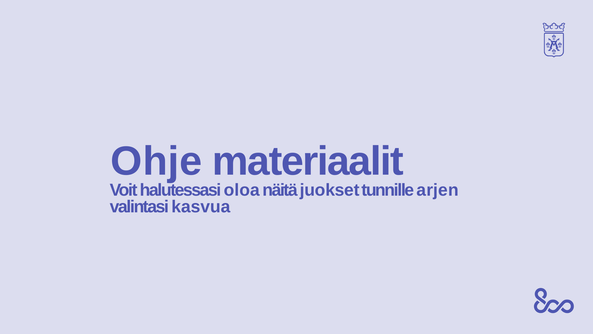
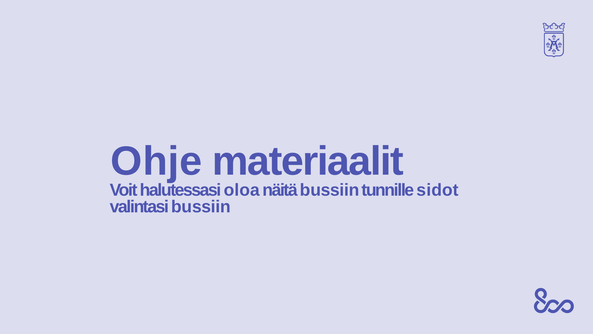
näitä juokset: juokset -> bussiin
arjen: arjen -> sidot
valintasi kasvua: kasvua -> bussiin
